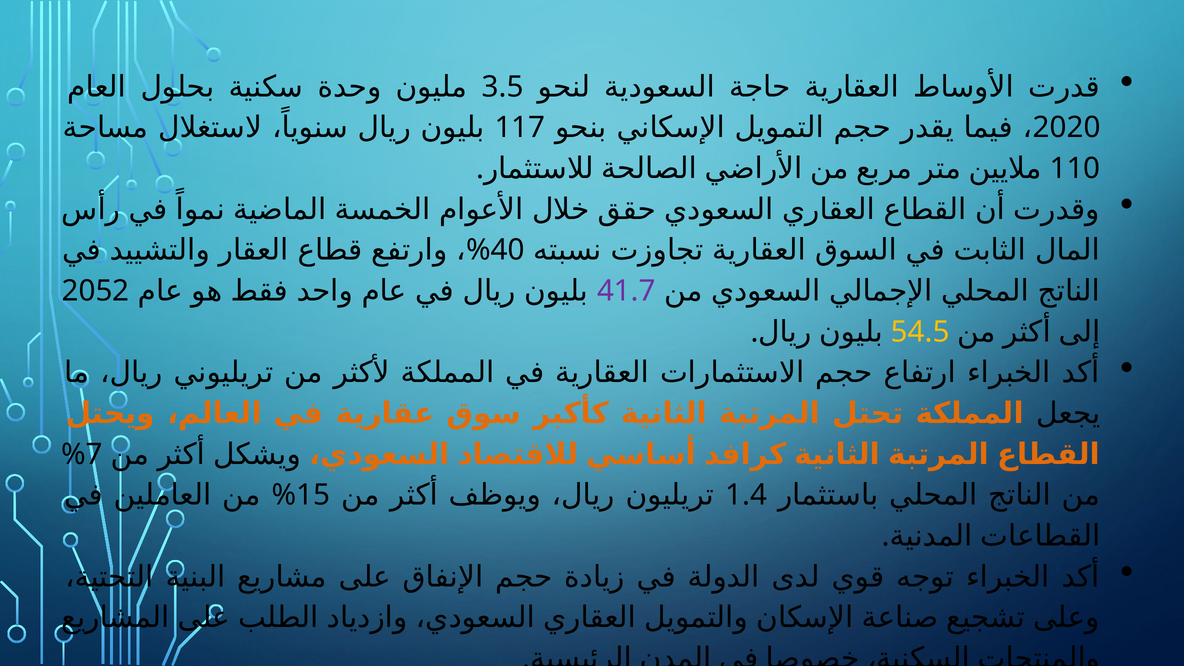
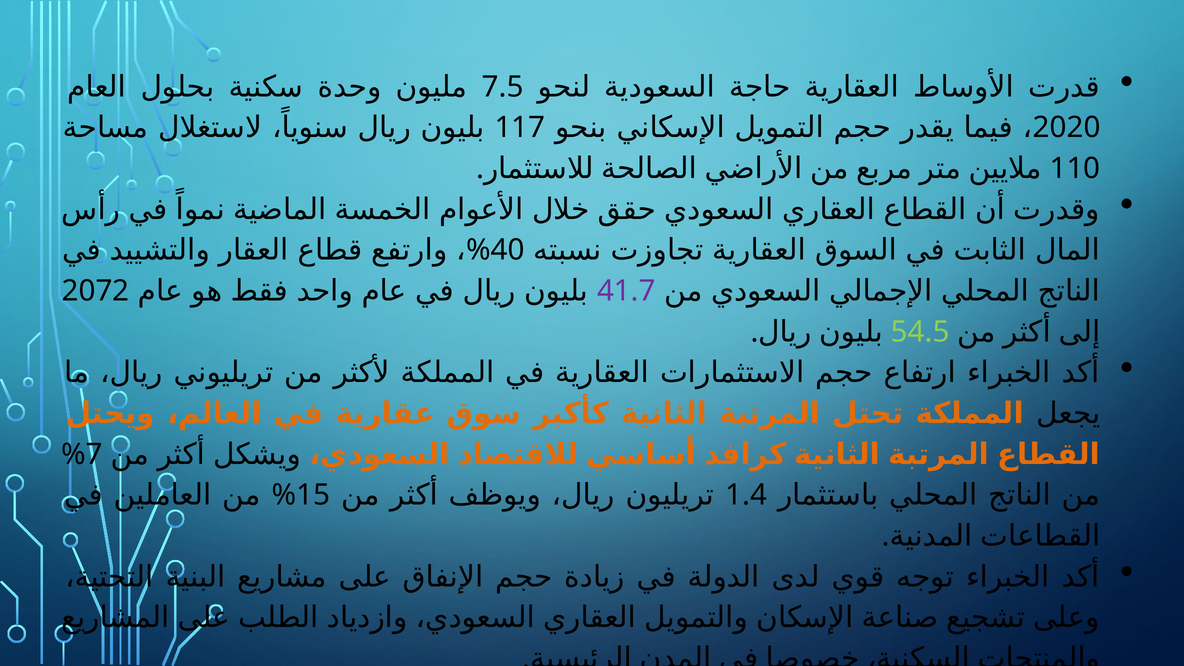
3.5: 3.5 -> 7.5
2052: 2052 -> 2072
54.5 colour: yellow -> light green
